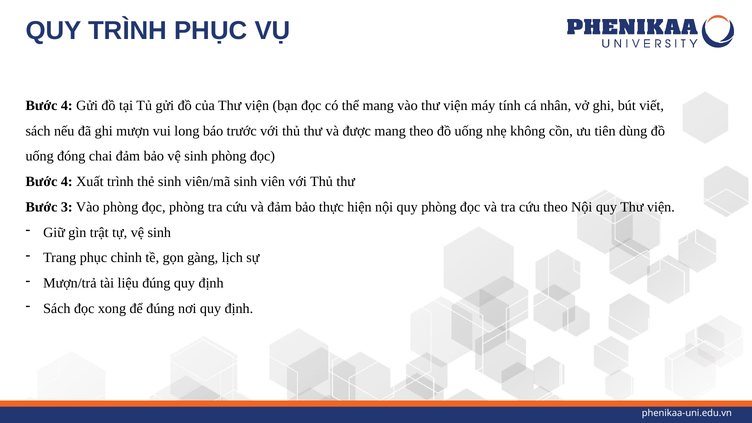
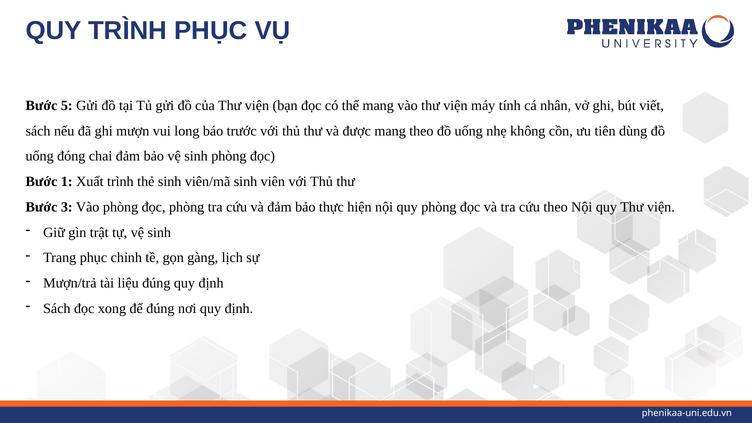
4 at (67, 106): 4 -> 5
4 at (67, 182): 4 -> 1
